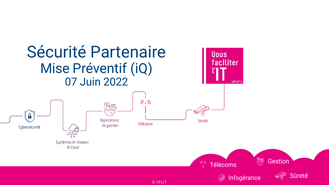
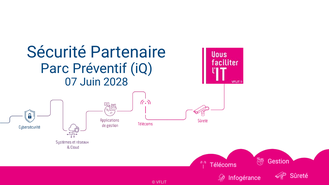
Mise: Mise -> Parc
2022: 2022 -> 2028
